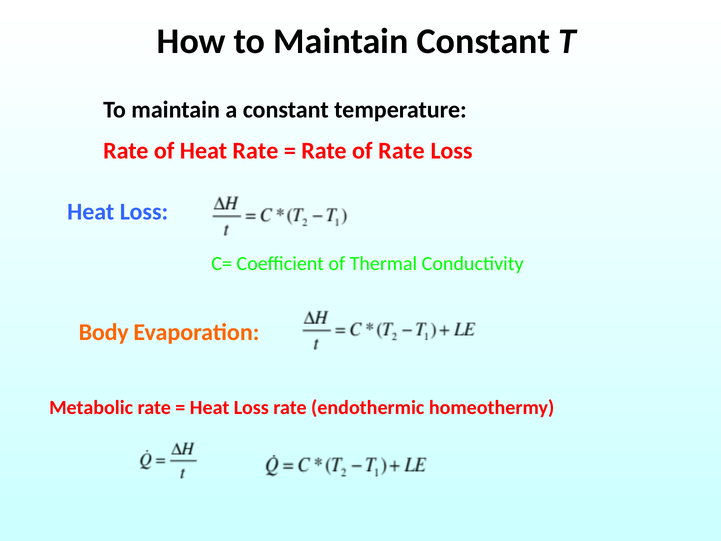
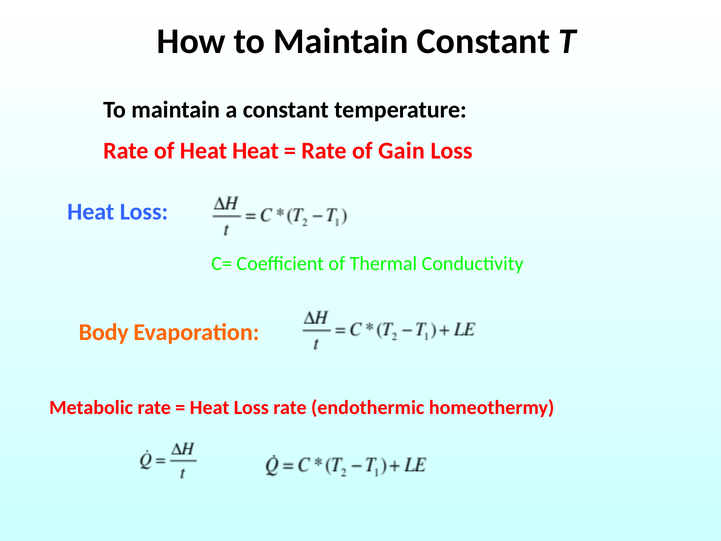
Heat Rate: Rate -> Heat
of Rate: Rate -> Gain
